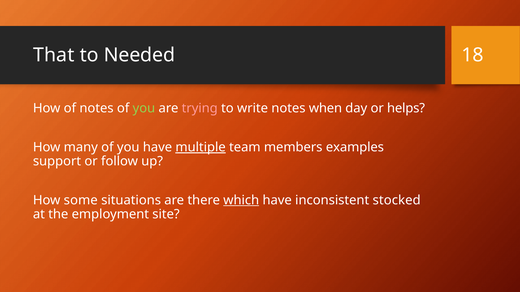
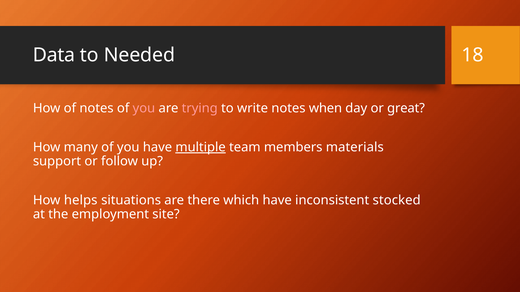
That: That -> Data
you at (144, 109) colour: light green -> pink
helps: helps -> great
examples: examples -> materials
some: some -> helps
which underline: present -> none
